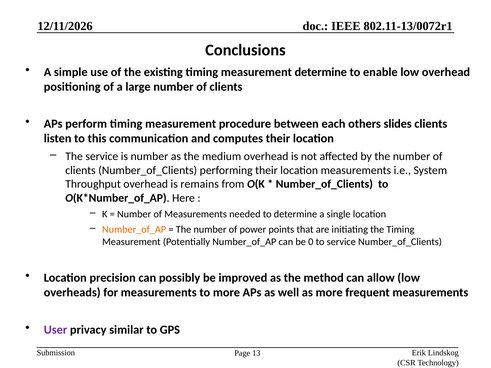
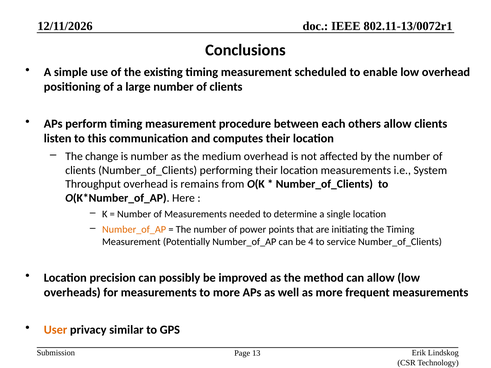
measurement determine: determine -> scheduled
others slides: slides -> allow
The service: service -> change
0: 0 -> 4
User colour: purple -> orange
